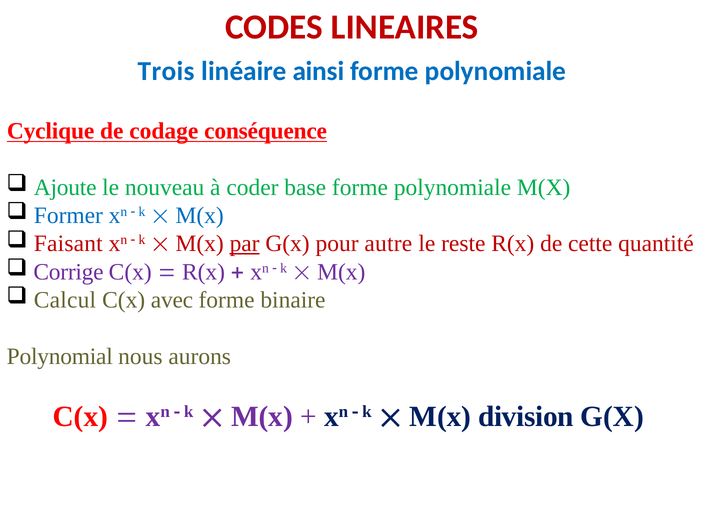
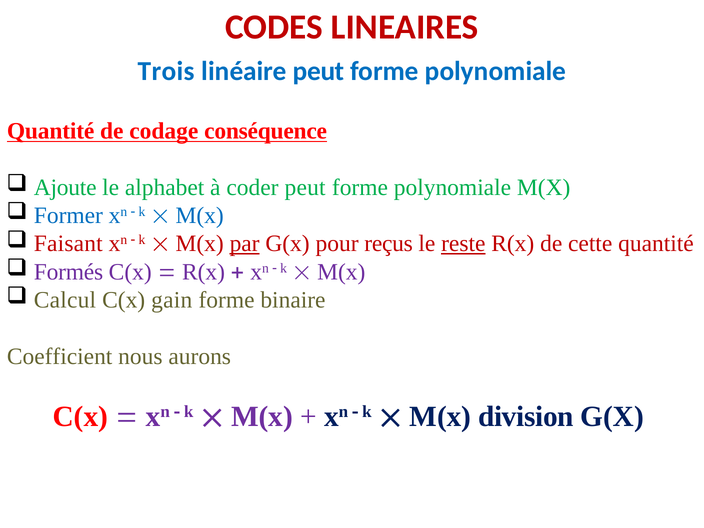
linéaire ainsi: ainsi -> peut
Cyclique at (51, 131): Cyclique -> Quantité
nouveau: nouveau -> alphabet
coder base: base -> peut
autre: autre -> reçus
reste underline: none -> present
Corrige: Corrige -> Formés
avec: avec -> gain
Polynomial: Polynomial -> Coefficient
